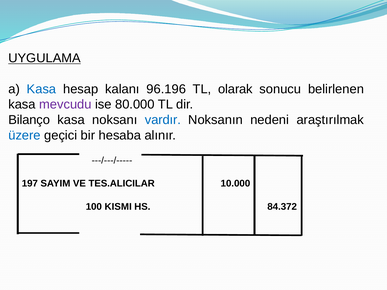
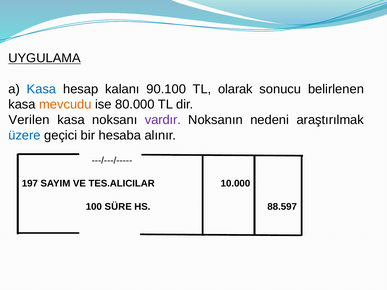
96.196: 96.196 -> 90.100
mevcudu colour: purple -> orange
Bilanço: Bilanço -> Verilen
vardır colour: blue -> purple
KISMI: KISMI -> SÜRE
84.372: 84.372 -> 88.597
